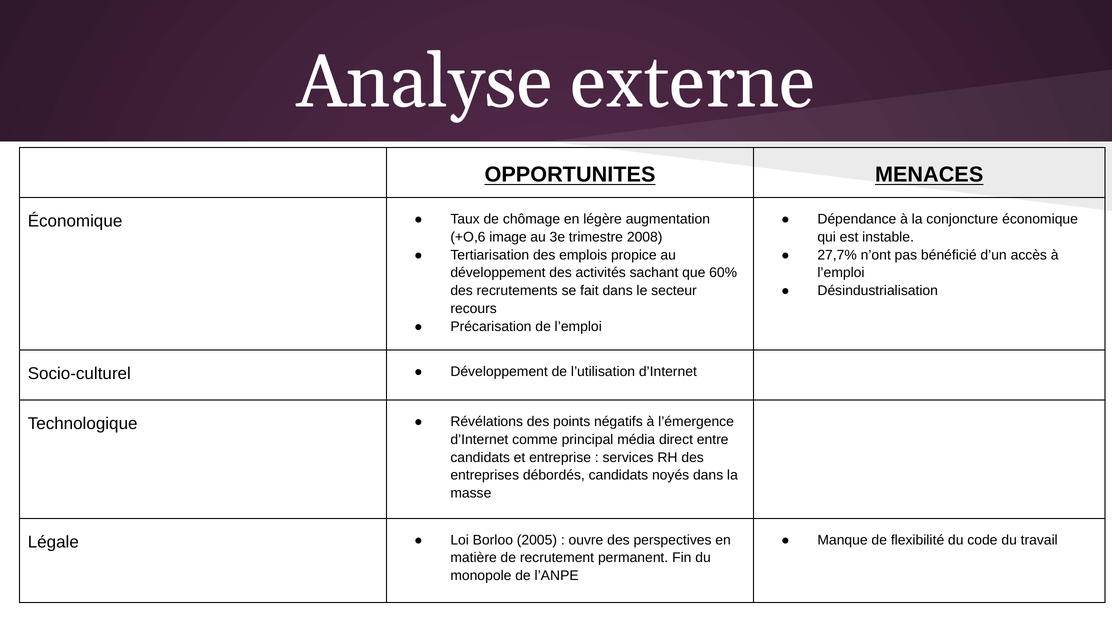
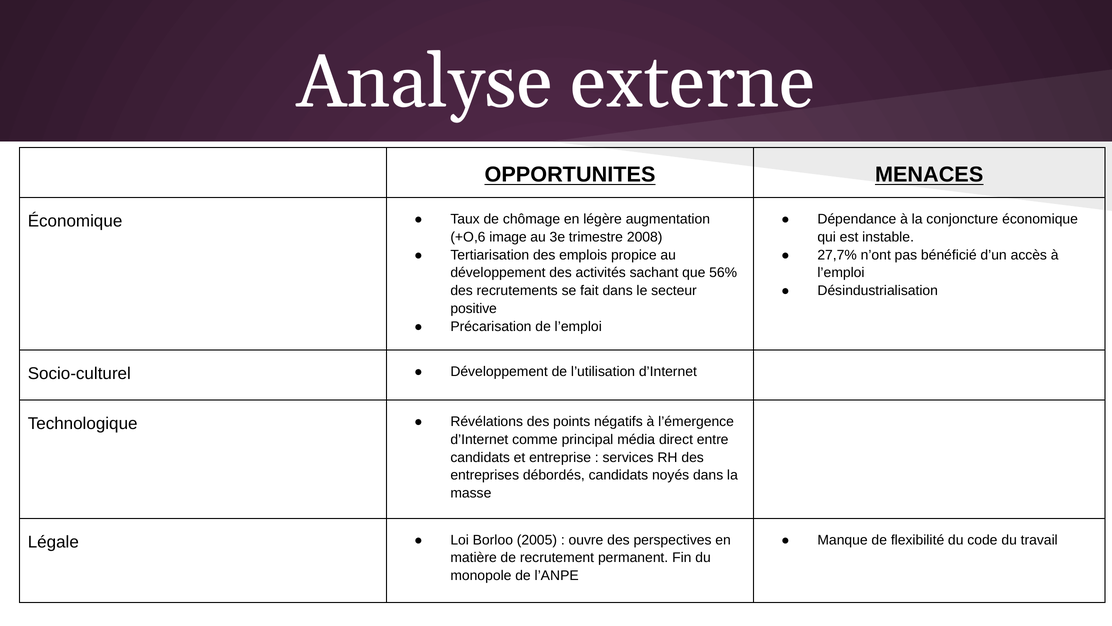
60%: 60% -> 56%
recours: recours -> positive
